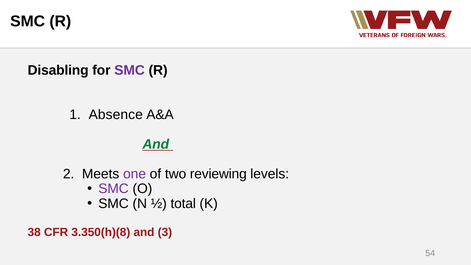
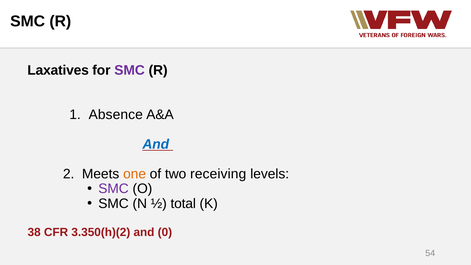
Disabling: Disabling -> Laxatives
And at (156, 144) colour: green -> blue
one colour: purple -> orange
reviewing: reviewing -> receiving
3.350(h)(8: 3.350(h)(8 -> 3.350(h)(2
3: 3 -> 0
